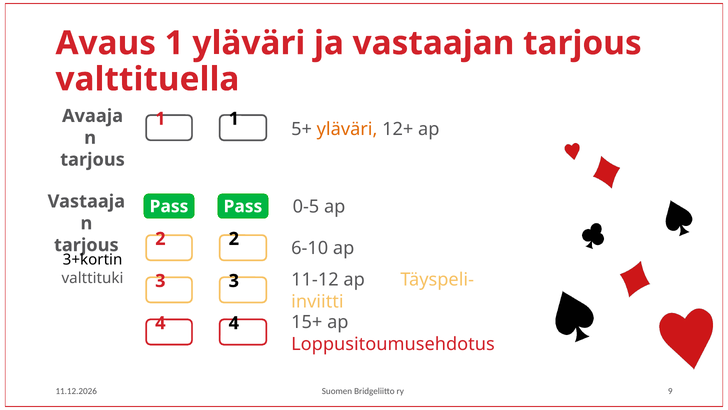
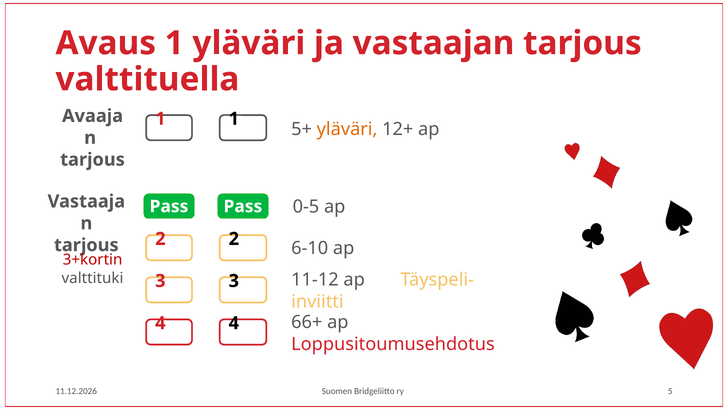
3+kortin colour: black -> red
15+: 15+ -> 66+
9: 9 -> 5
